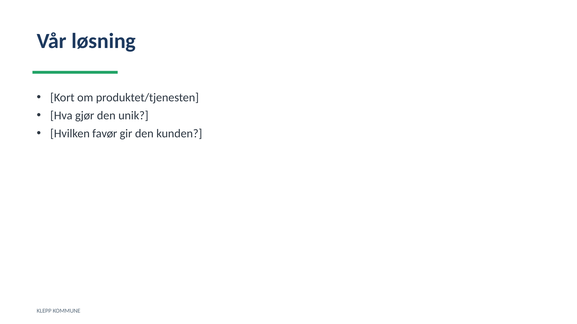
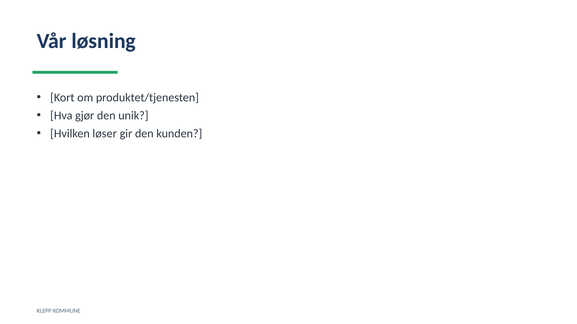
favør: favør -> løser
